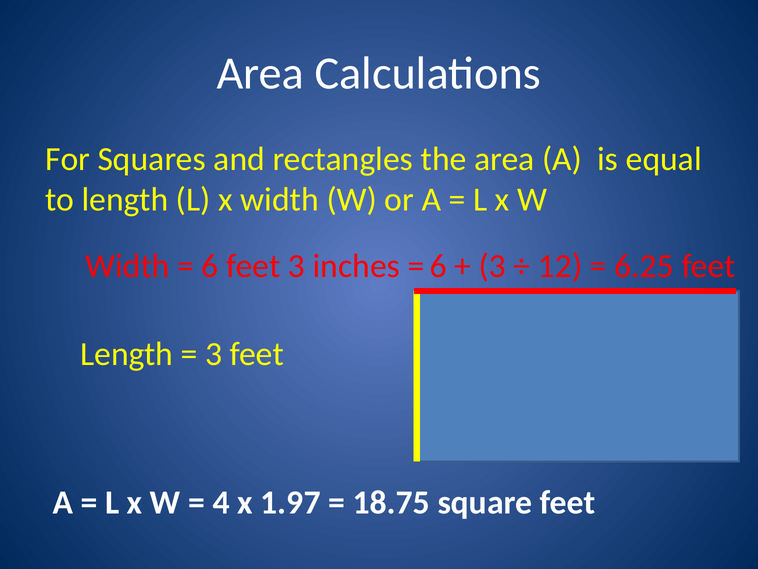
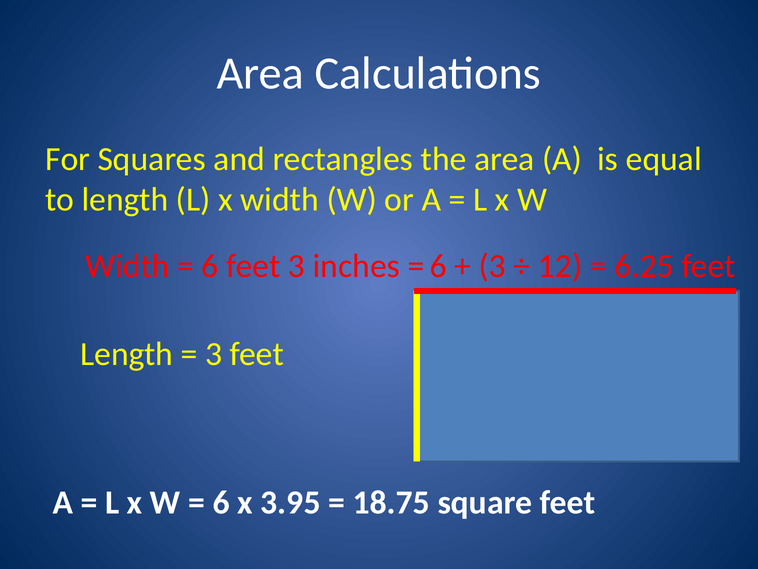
4 at (221, 502): 4 -> 6
1.97: 1.97 -> 3.95
